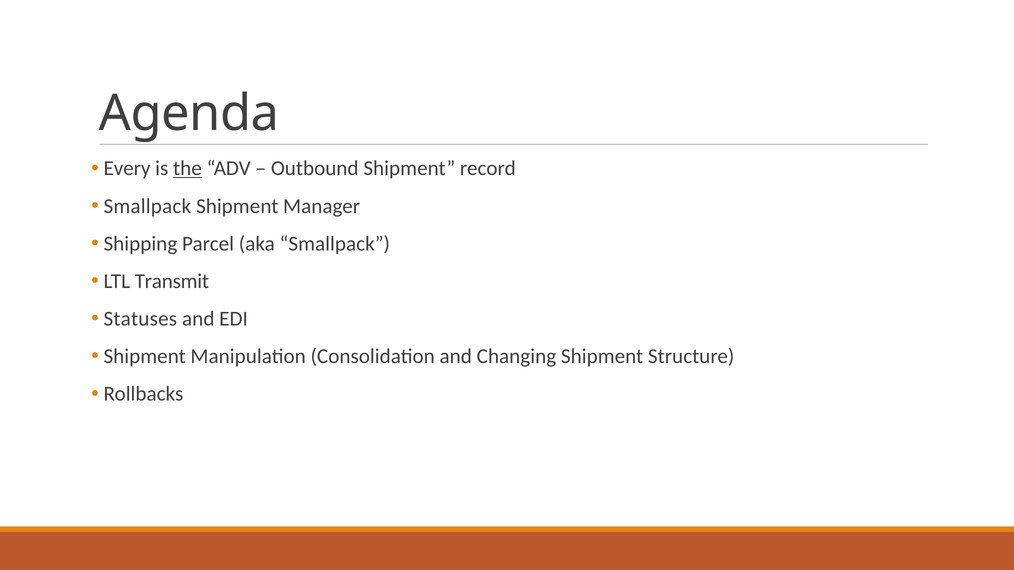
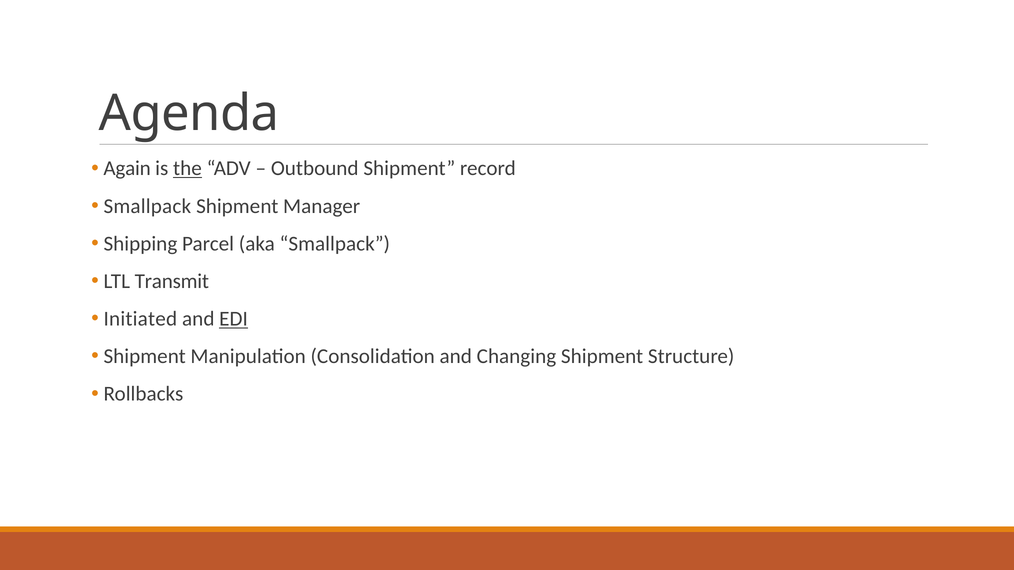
Every: Every -> Again
Statuses: Statuses -> Initiated
EDI underline: none -> present
